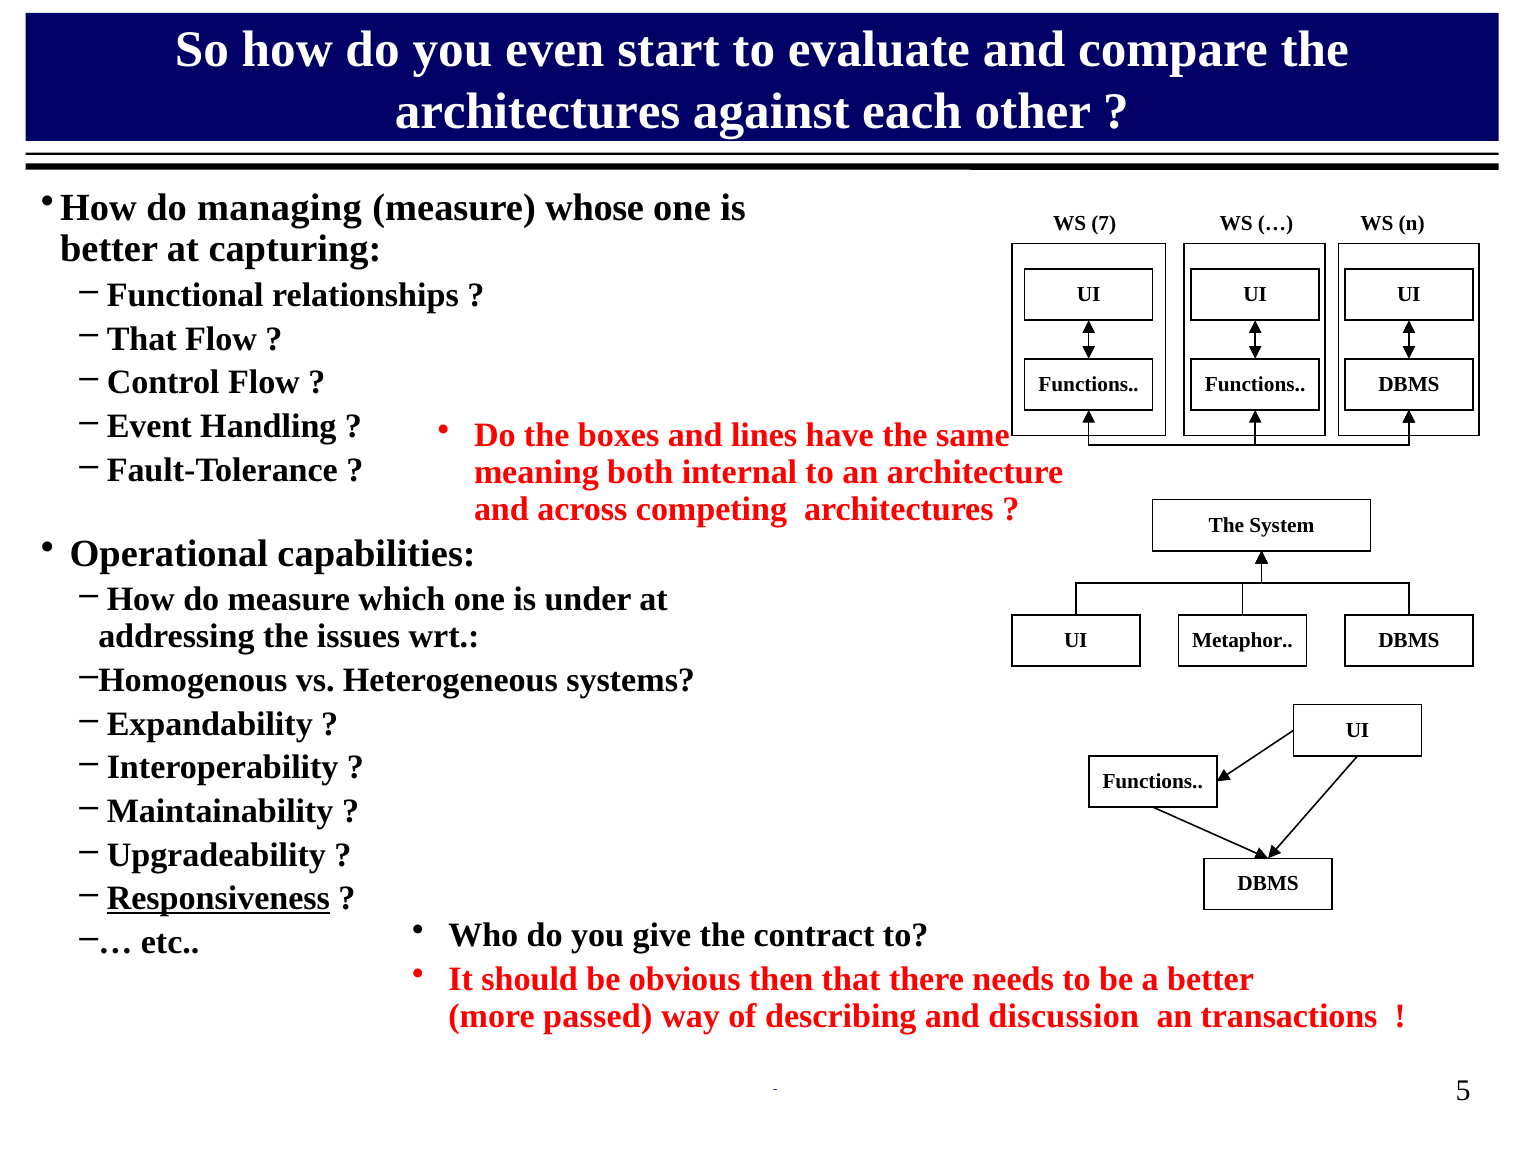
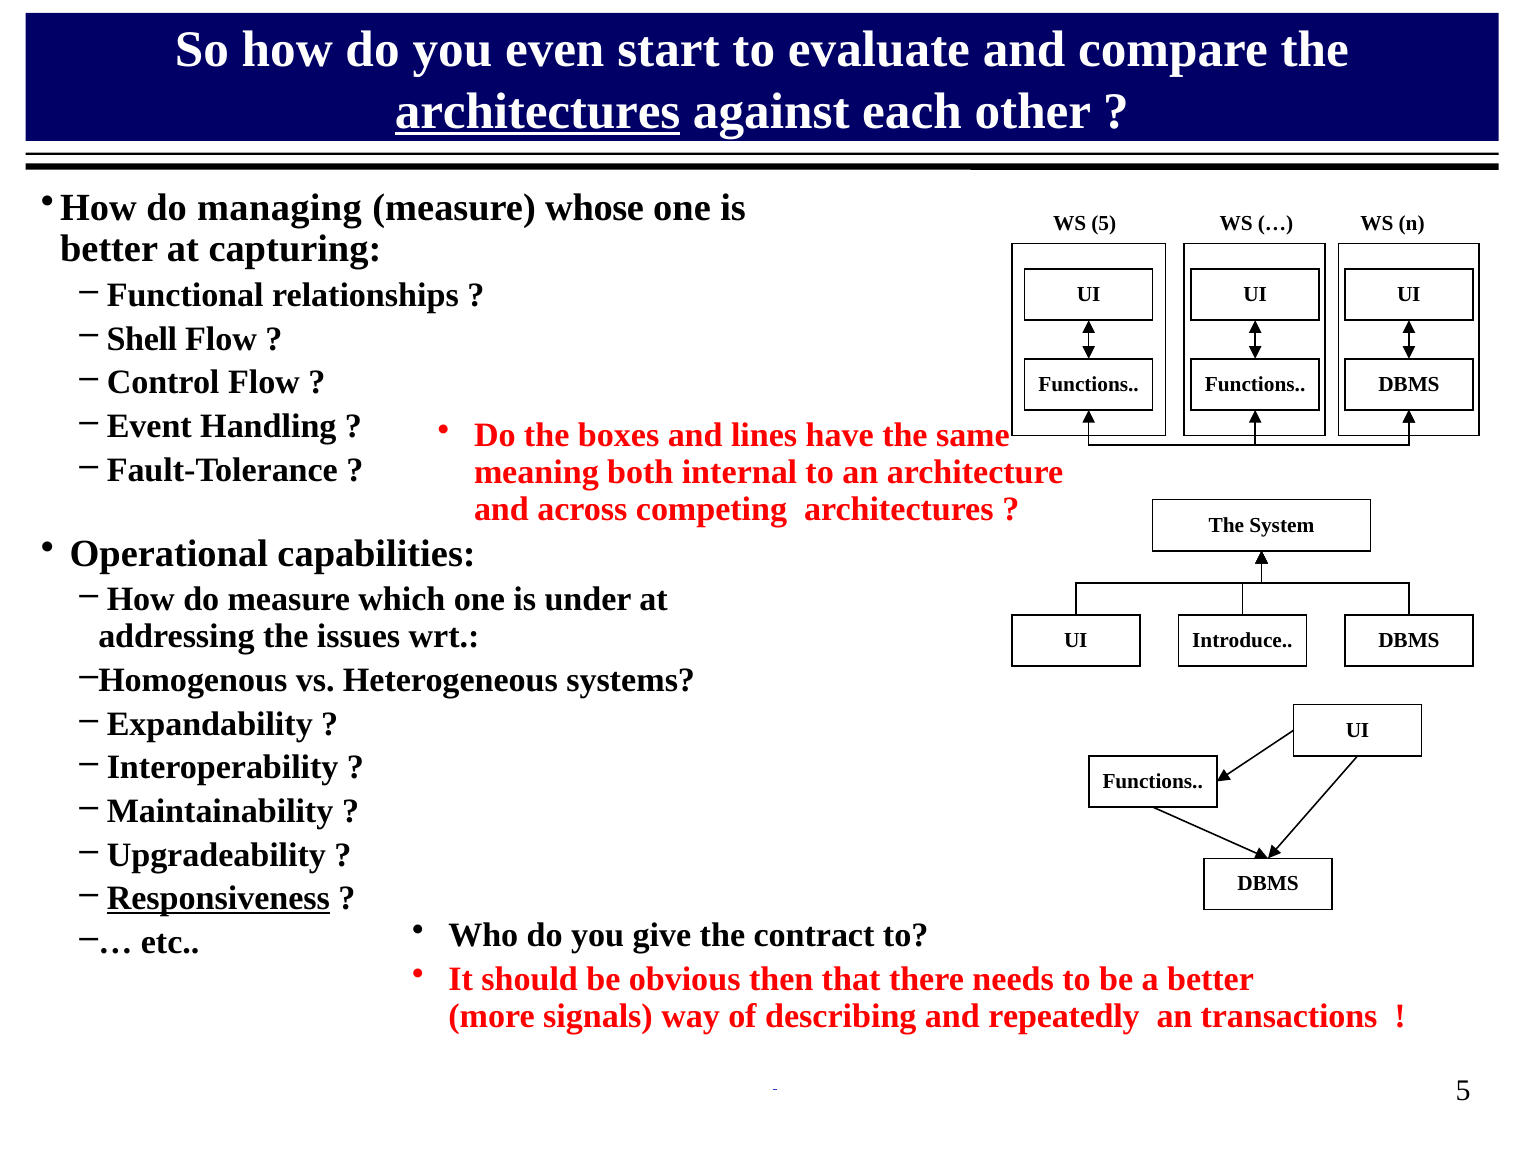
architectures at (538, 111) underline: none -> present
WS 7: 7 -> 5
That at (142, 339): That -> Shell
Metaphor: Metaphor -> Introduce
passed: passed -> signals
discussion: discussion -> repeatedly
